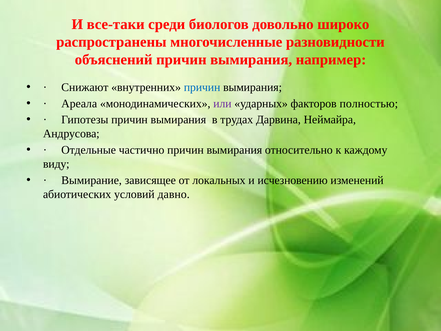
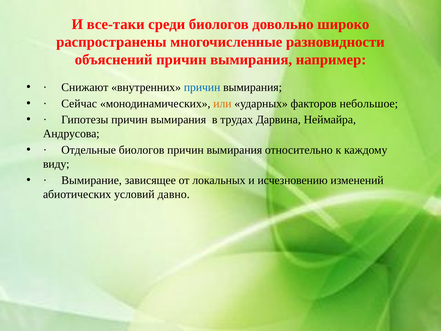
Ареала: Ареала -> Сейчас
или colour: purple -> orange
полностью: полностью -> небольшое
Отдельные частично: частично -> биологов
